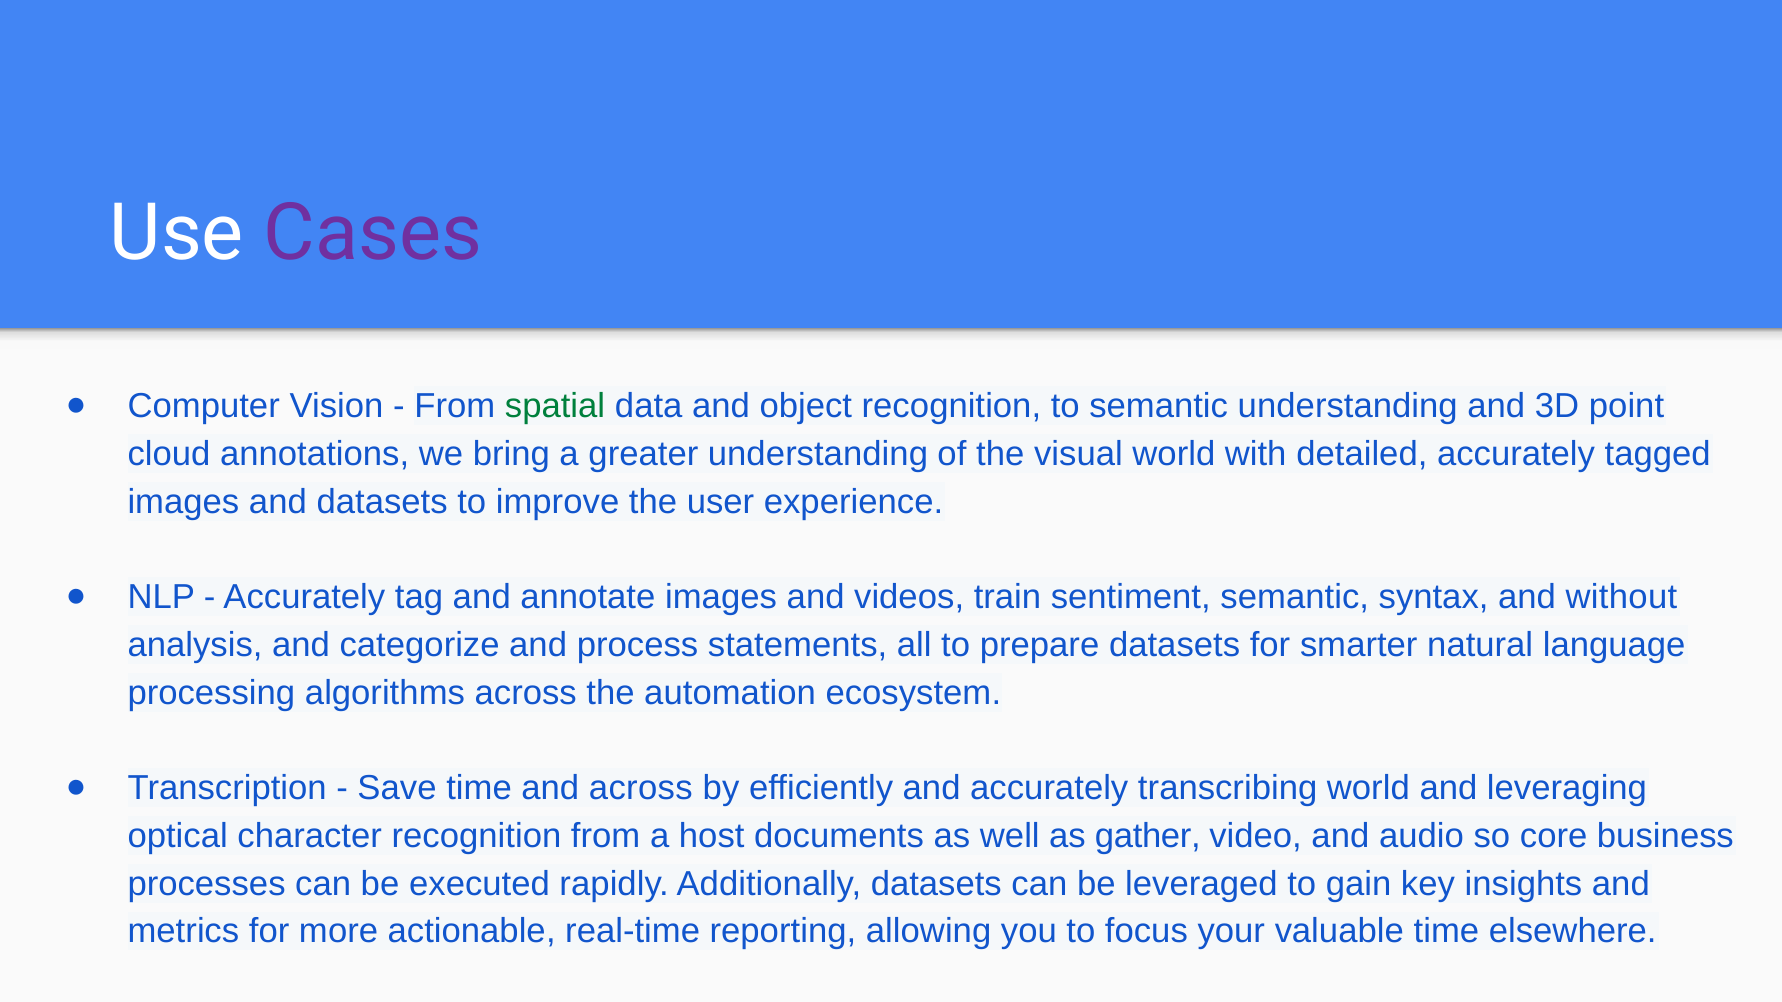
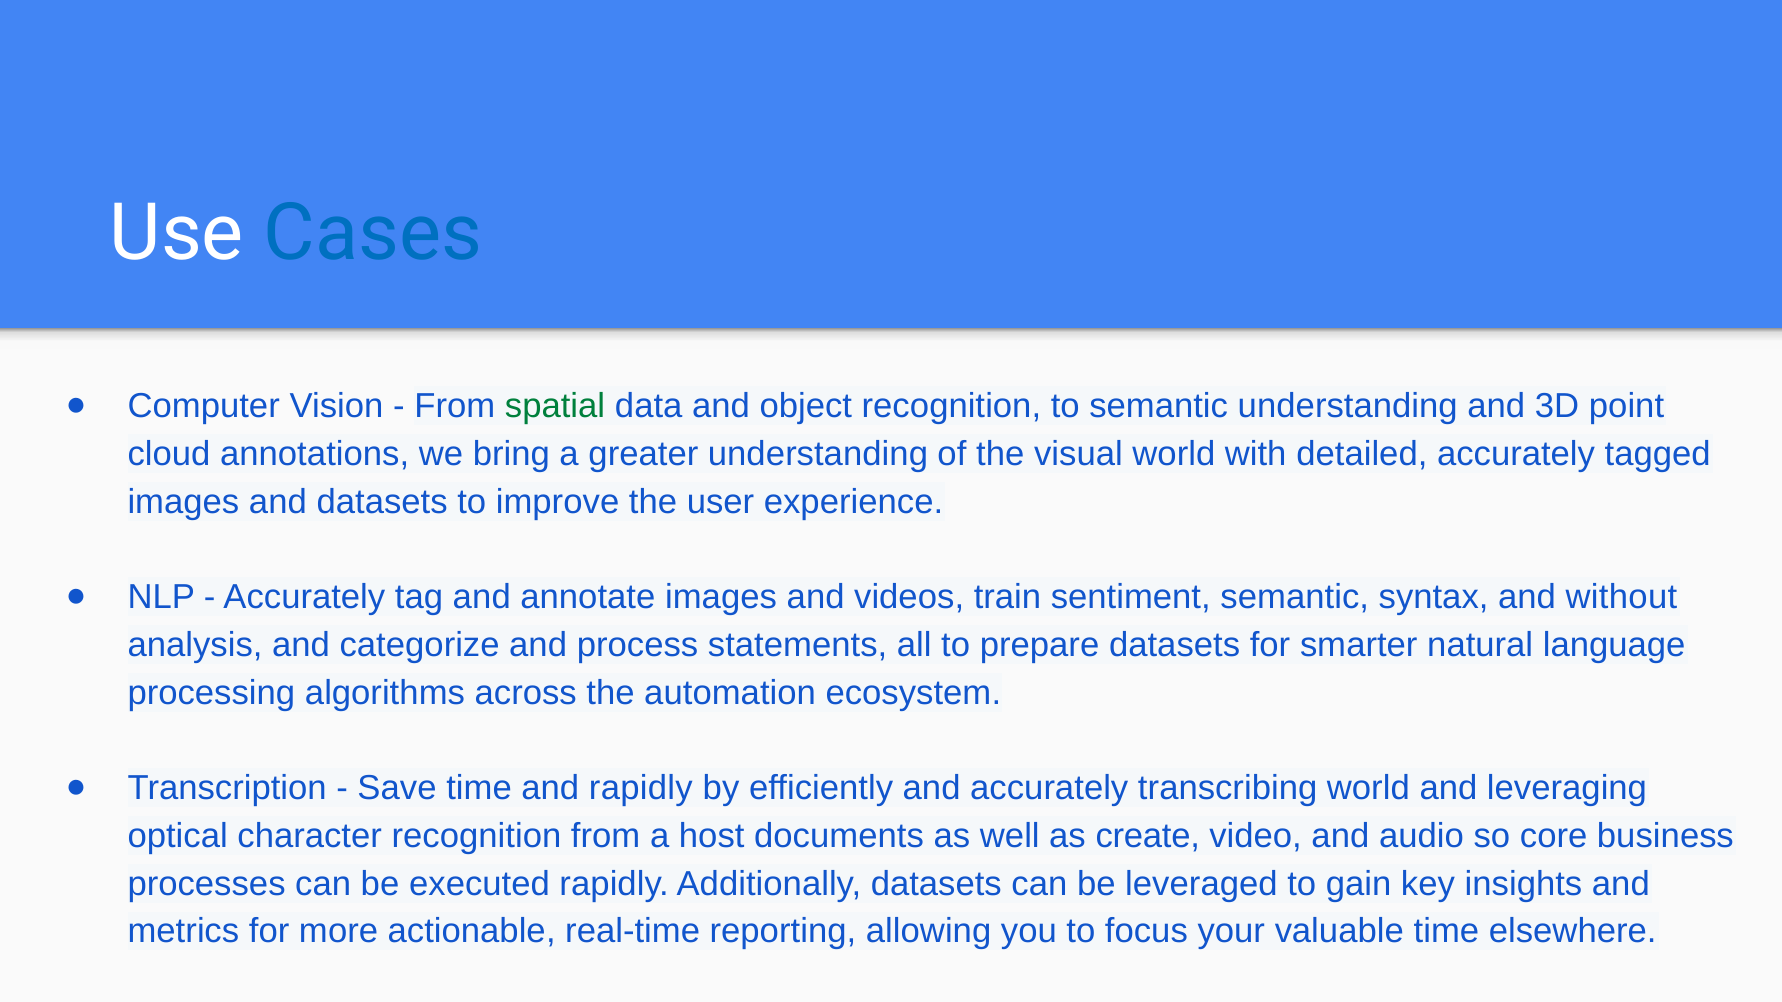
Cases colour: purple -> blue
and across: across -> rapidly
gather: gather -> create
